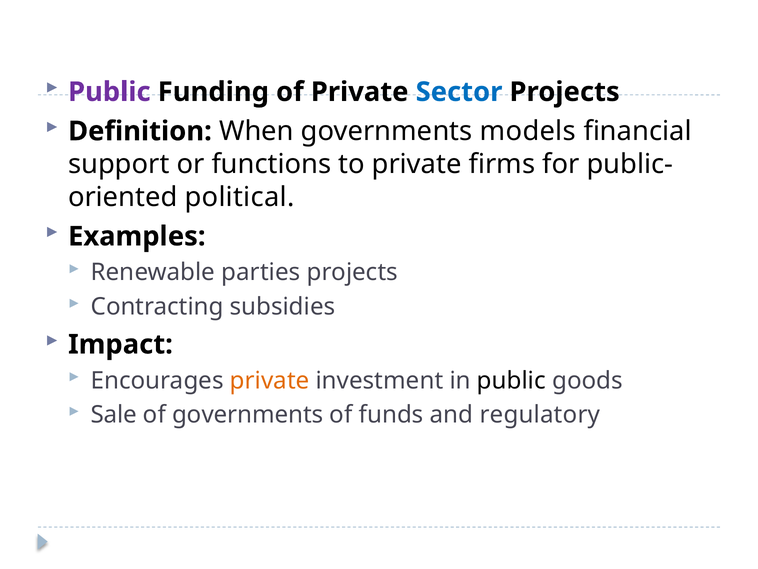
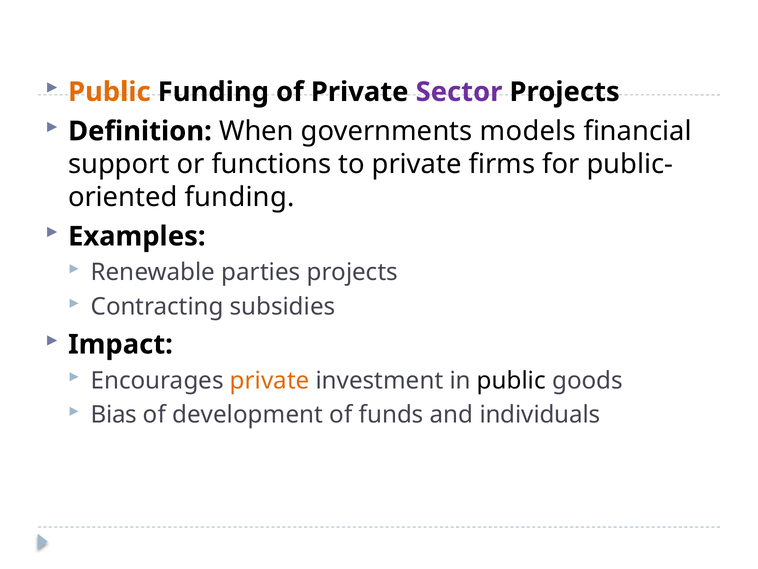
Public at (109, 92) colour: purple -> orange
Sector colour: blue -> purple
political at (240, 197): political -> funding
Sale: Sale -> Bias
of governments: governments -> development
regulatory: regulatory -> individuals
